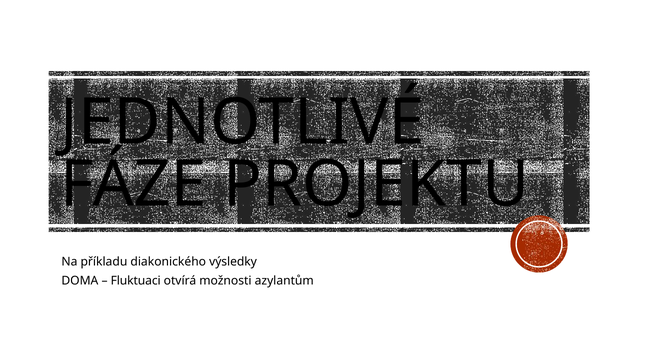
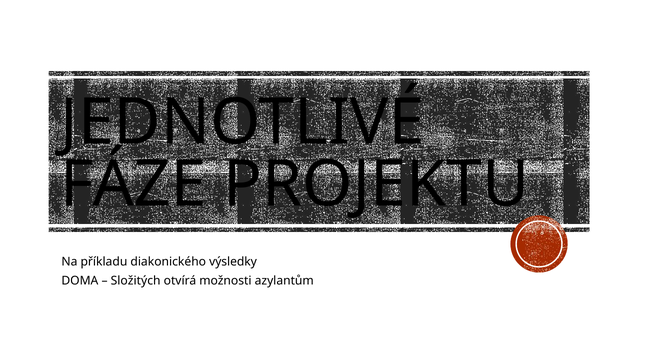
Fluktuaci: Fluktuaci -> Složitých
